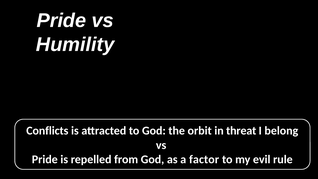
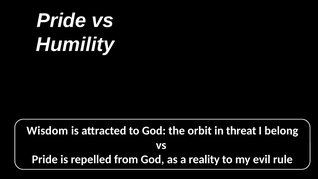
Conflicts: Conflicts -> Wisdom
factor: factor -> reality
